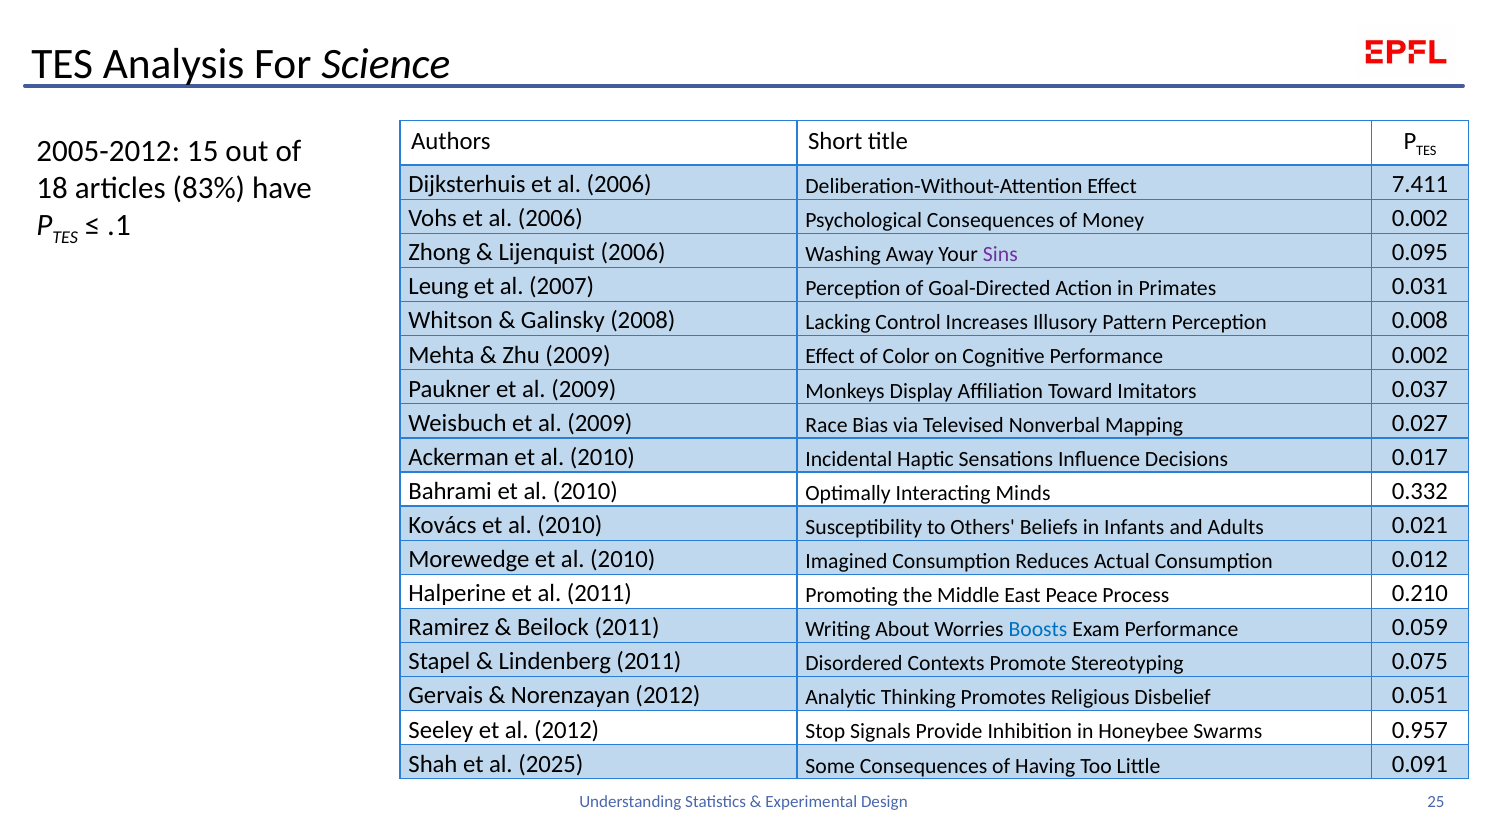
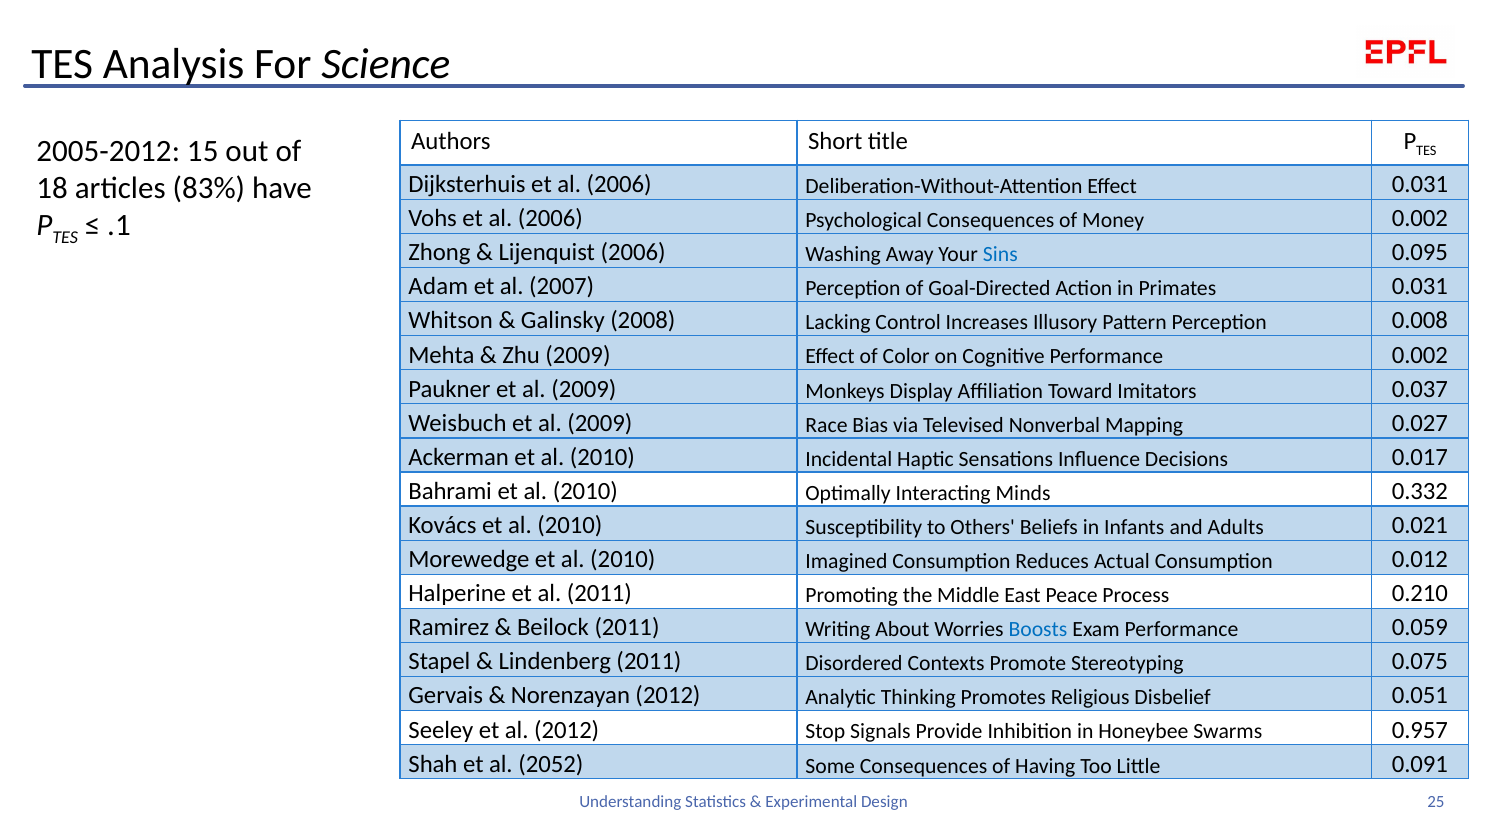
Effect 7.411: 7.411 -> 0.031
Sins colour: purple -> blue
Leung: Leung -> Adam
2025: 2025 -> 2052
